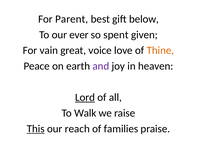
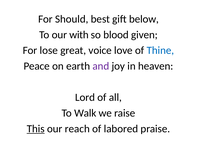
Parent: Parent -> Should
ever: ever -> with
spent: spent -> blood
vain: vain -> lose
Thine colour: orange -> blue
Lord underline: present -> none
families: families -> labored
